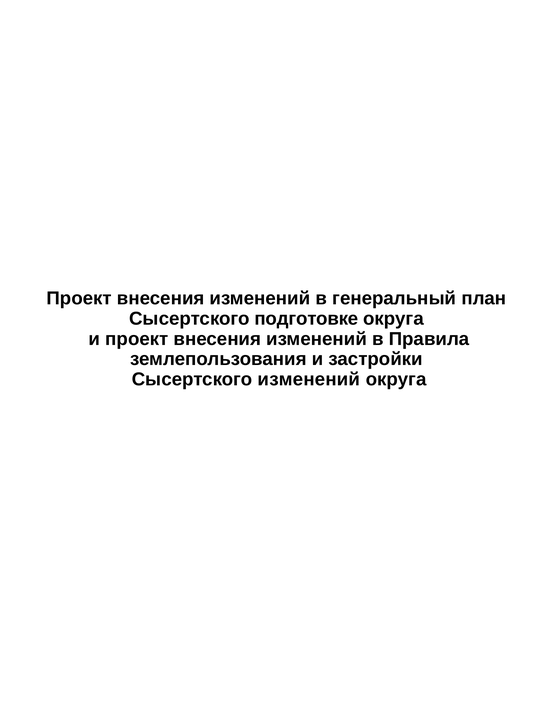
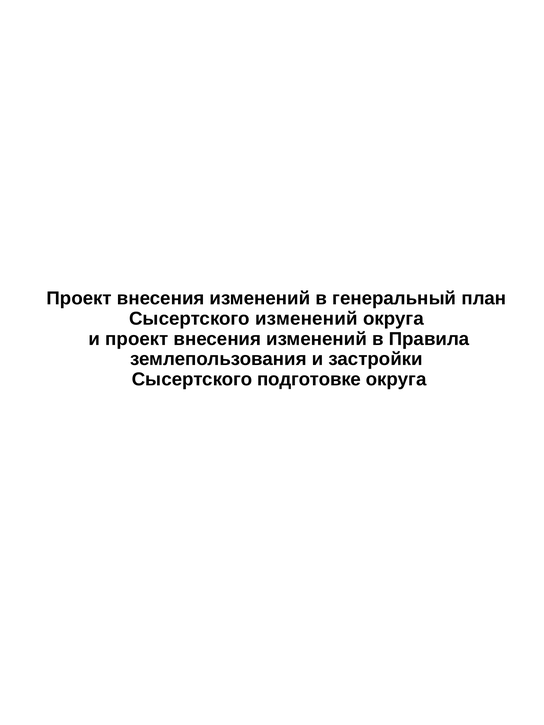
Сысертского подготовке: подготовке -> изменений
Сысертского изменений: изменений -> подготовке
